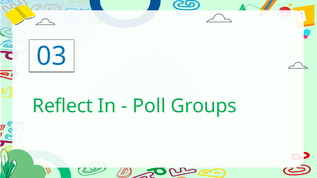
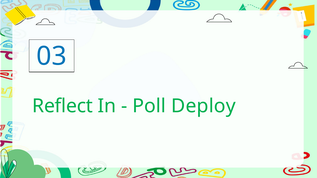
Groups: Groups -> Deploy
